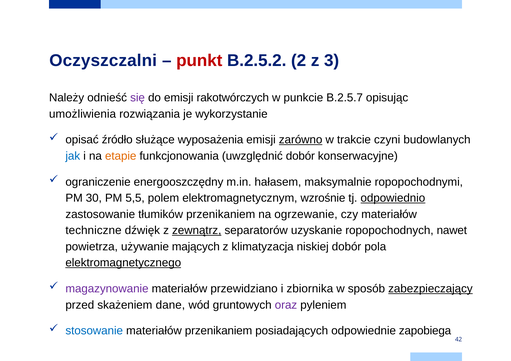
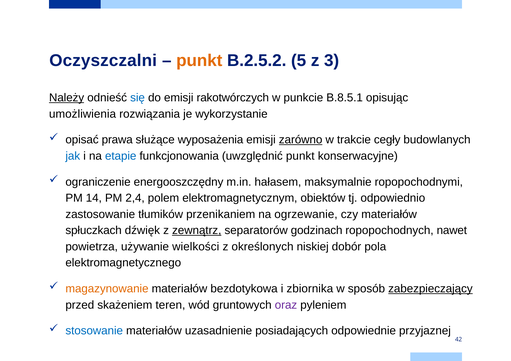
punkt at (199, 61) colour: red -> orange
2: 2 -> 5
Należy underline: none -> present
się colour: purple -> blue
B.2.5.7: B.2.5.7 -> B.8.5.1
źródło: źródło -> prawa
czyni: czyni -> cegły
etapie colour: orange -> blue
uwzględnić dobór: dobór -> punkt
30: 30 -> 14
5,5: 5,5 -> 2,4
wzrośnie: wzrośnie -> obiektów
odpowiednio underline: present -> none
techniczne: techniczne -> spłuczkach
uzyskanie: uzyskanie -> godzinach
mających: mających -> wielkości
klimatyzacja: klimatyzacja -> określonych
elektromagnetycznego underline: present -> none
magazynowanie colour: purple -> orange
przewidziano: przewidziano -> bezdotykowa
dane: dane -> teren
materiałów przenikaniem: przenikaniem -> uzasadnienie
zapobiega: zapobiega -> przyjaznej
